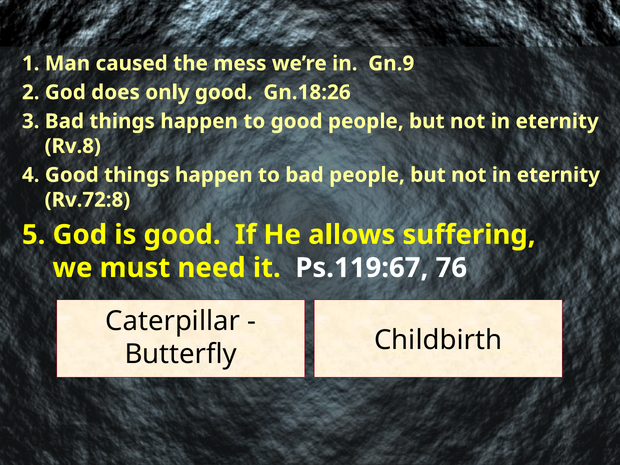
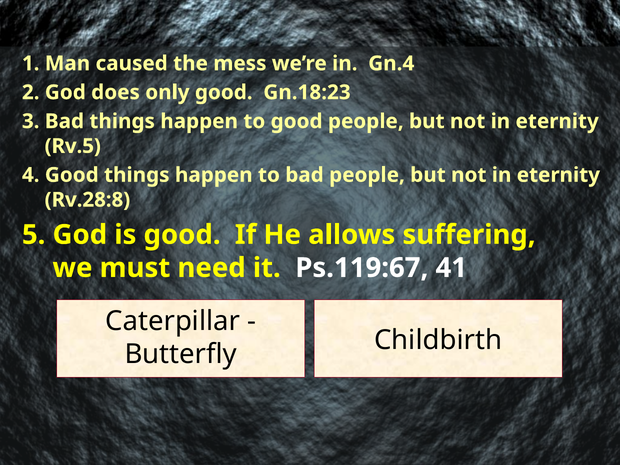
Gn.9: Gn.9 -> Gn.4
Gn.18:26: Gn.18:26 -> Gn.18:23
Rv.8: Rv.8 -> Rv.5
Rv.72:8: Rv.72:8 -> Rv.28:8
76: 76 -> 41
